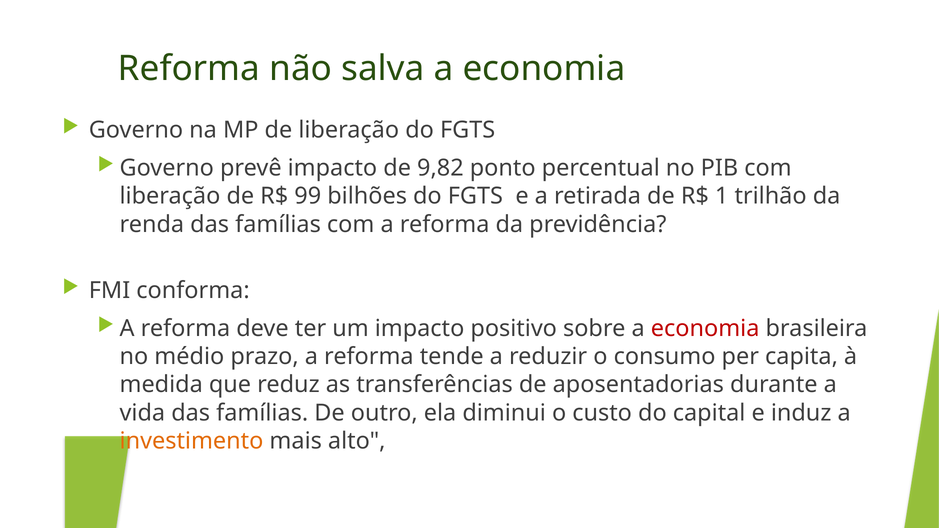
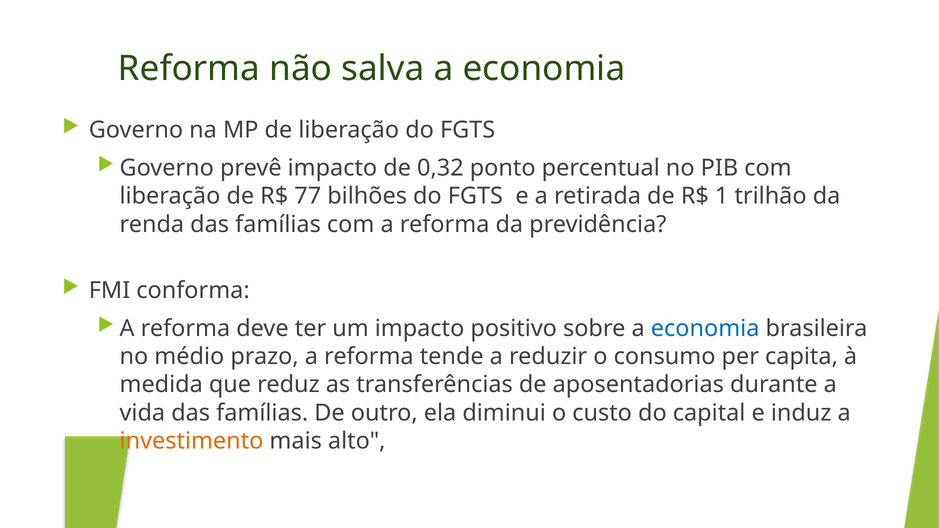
9,82: 9,82 -> 0,32
99: 99 -> 77
economia at (705, 328) colour: red -> blue
